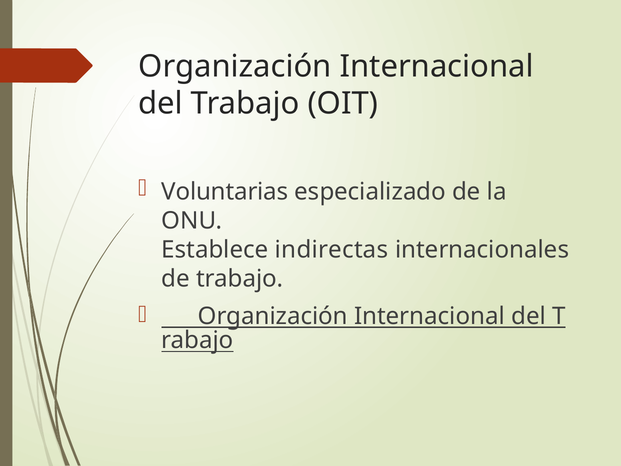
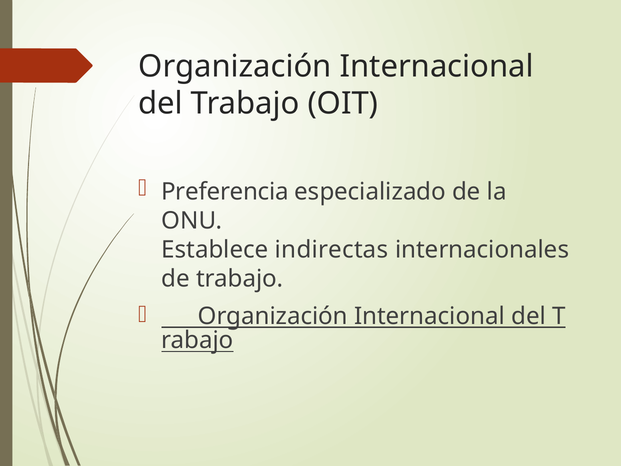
Voluntarias: Voluntarias -> Preferencia
